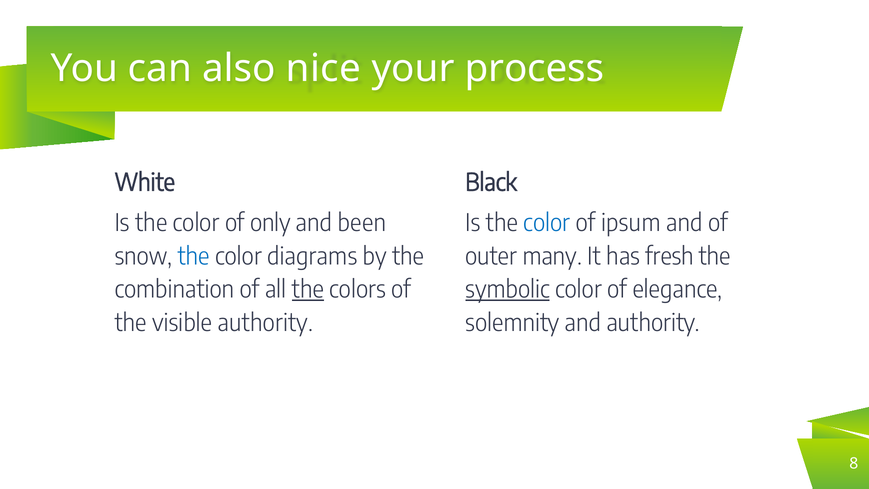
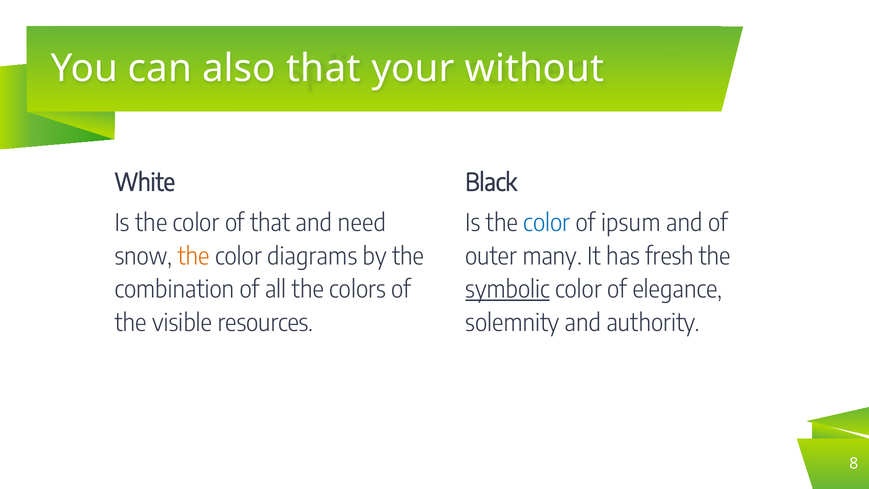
also nice: nice -> that
process: process -> without
of only: only -> that
been: been -> need
the at (194, 257) colour: blue -> orange
the at (308, 290) underline: present -> none
visible authority: authority -> resources
